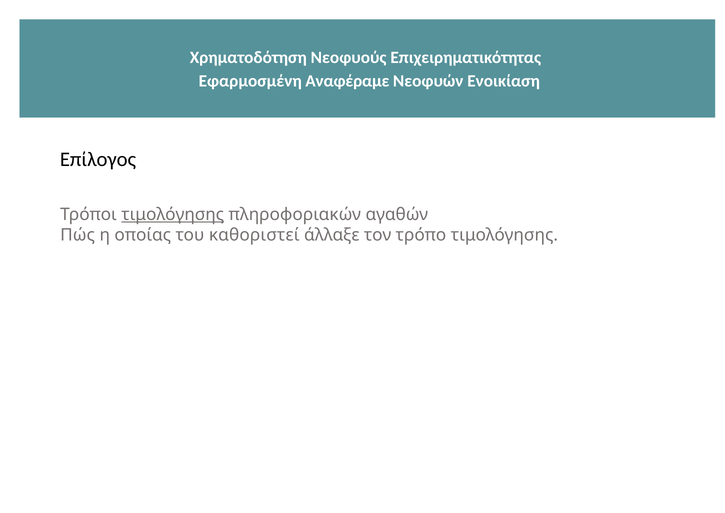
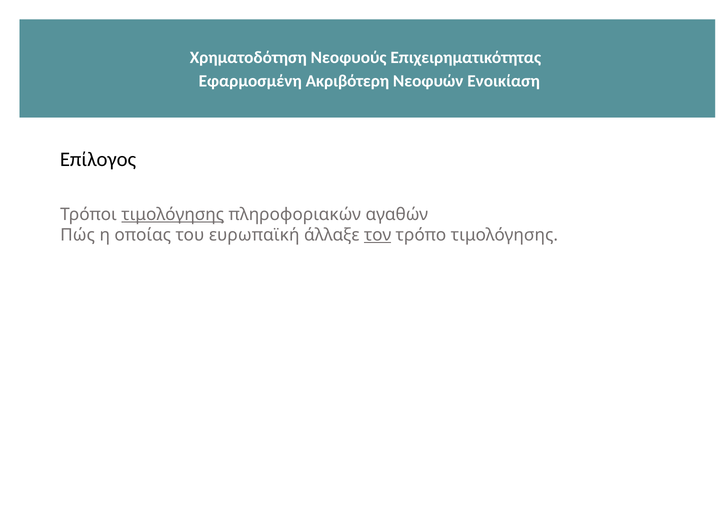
Αναφέραμε: Αναφέραμε -> Ακριβότερη
καθοριστεί: καθοριστεί -> ευρωπαϊκή
τον underline: none -> present
